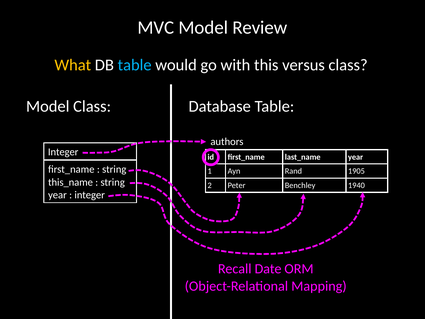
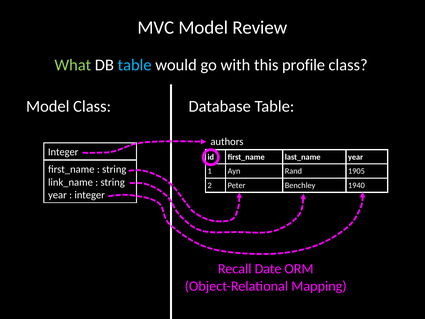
What colour: yellow -> light green
versus: versus -> profile
this_name: this_name -> link_name
